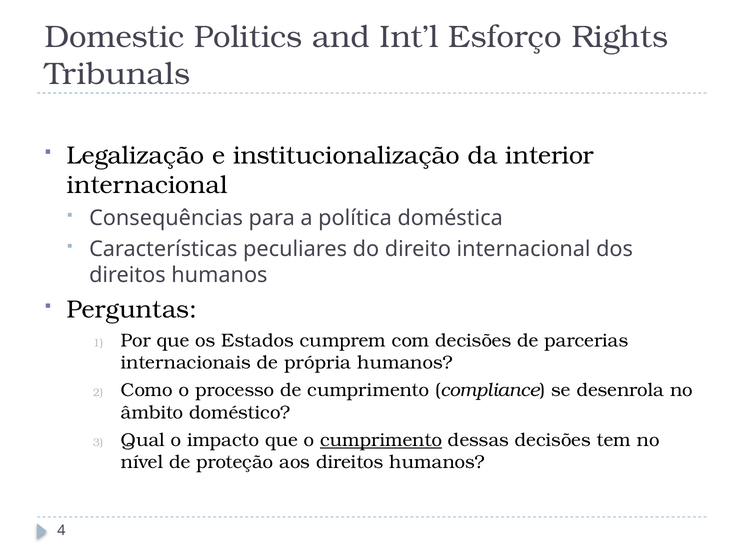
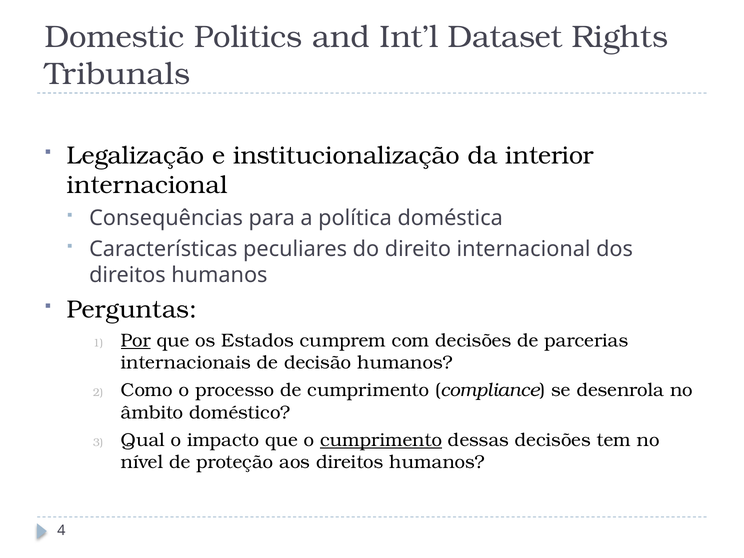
Esforço: Esforço -> Dataset
Por underline: none -> present
própria: própria -> decisão
